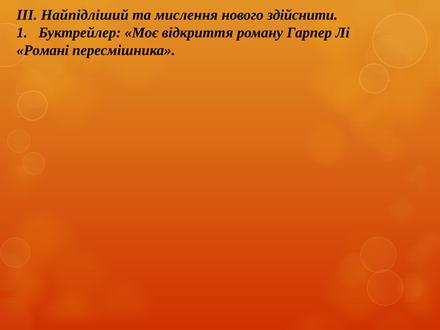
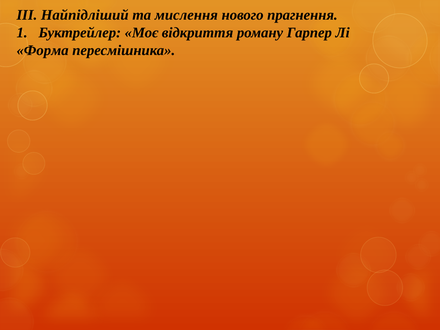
здійснити: здійснити -> прагнення
Романі: Романі -> Форма
